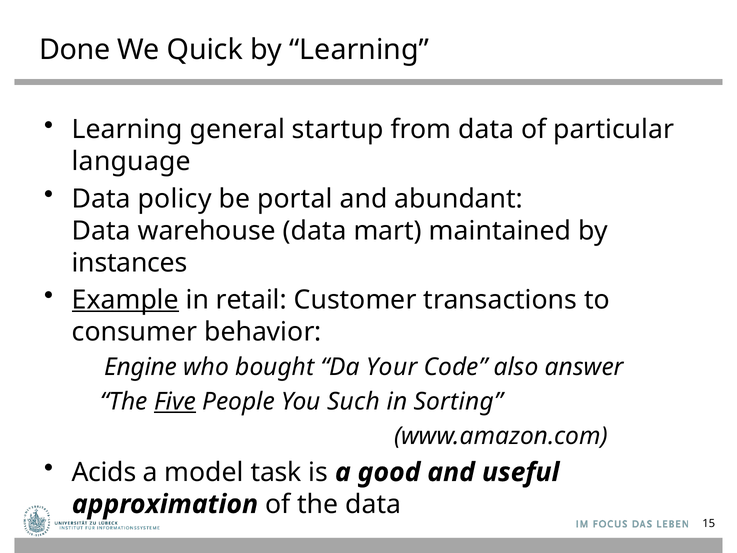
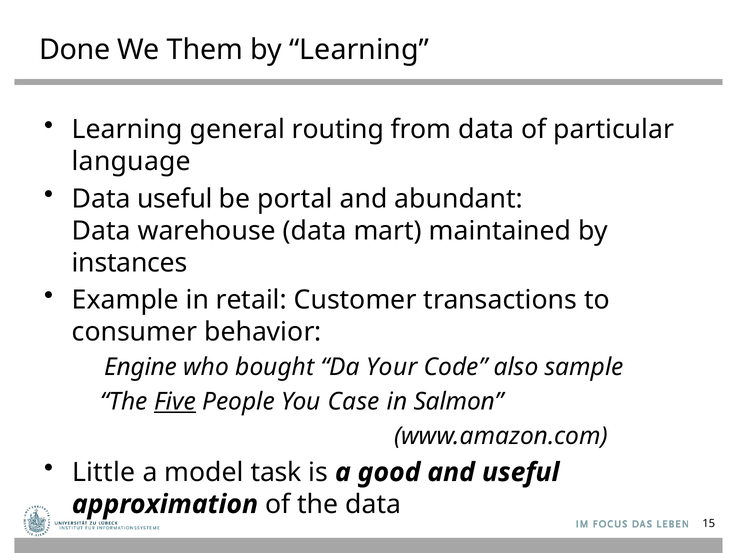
Quick: Quick -> Them
startup: startup -> routing
Data policy: policy -> useful
Example underline: present -> none
answer: answer -> sample
Such: Such -> Case
Sorting: Sorting -> Salmon
Acids: Acids -> Little
